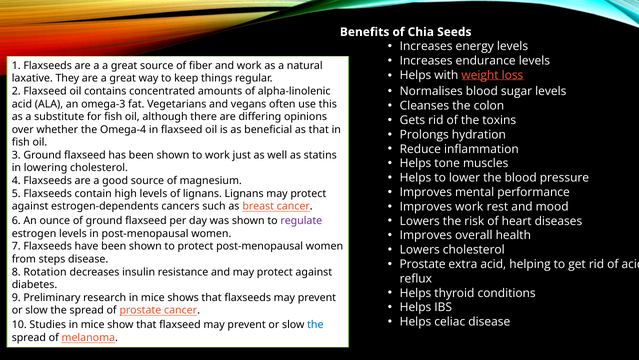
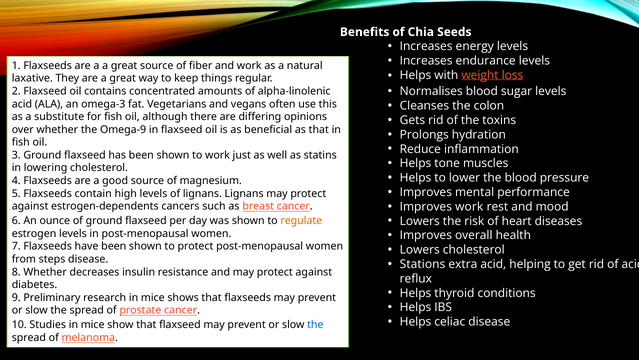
Omega-4: Omega-4 -> Omega-9
regulate colour: purple -> orange
Prostate at (423, 264): Prostate -> Stations
8 Rotation: Rotation -> Whether
